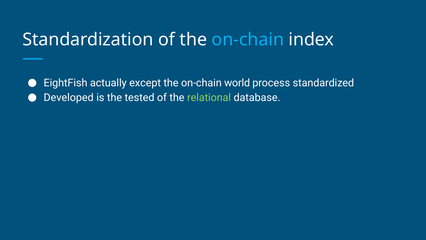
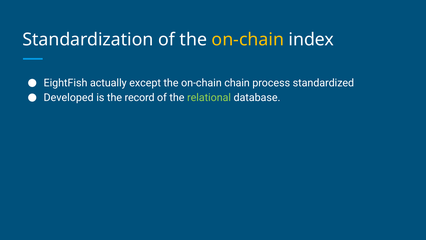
on-chain at (248, 40) colour: light blue -> yellow
world: world -> chain
tested: tested -> record
